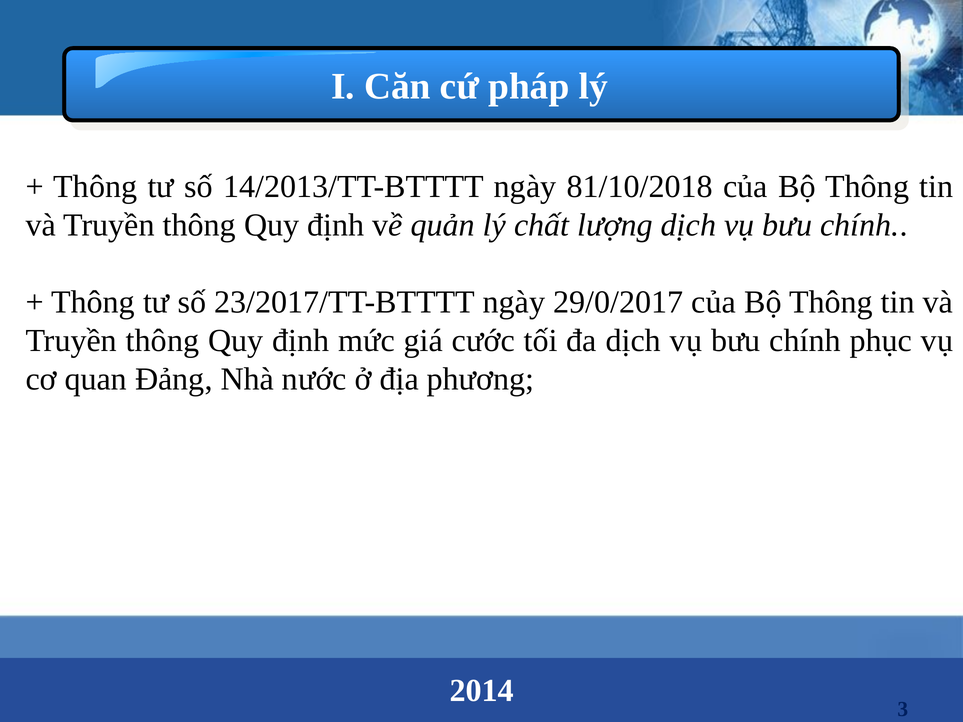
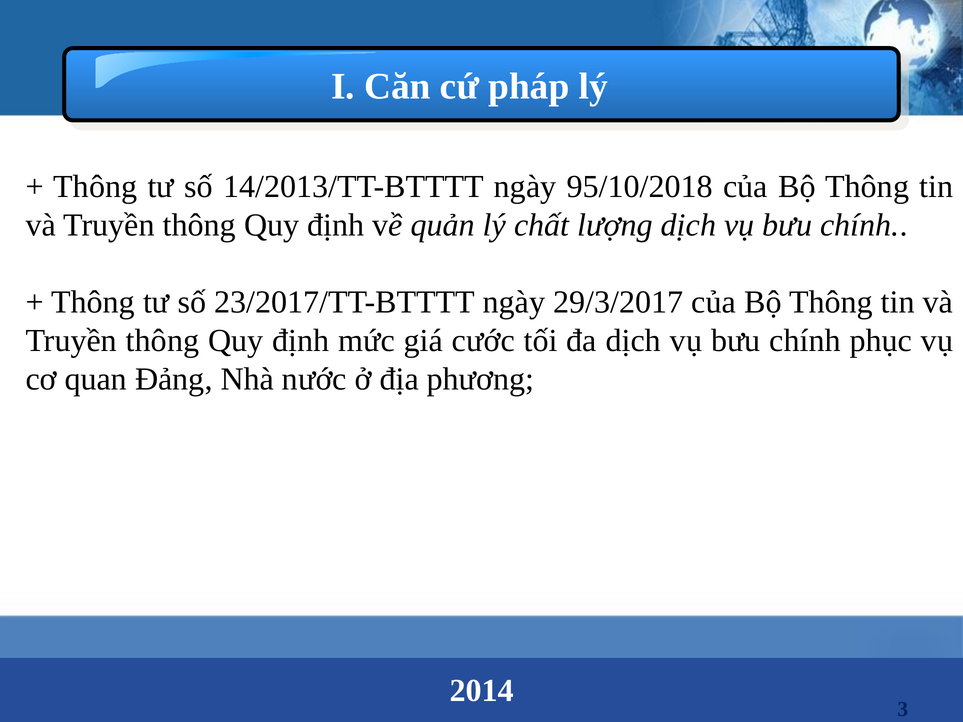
81/10/2018: 81/10/2018 -> 95/10/2018
29/0/2017: 29/0/2017 -> 29/3/2017
